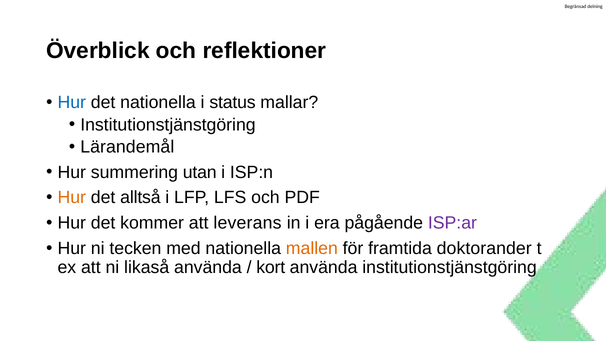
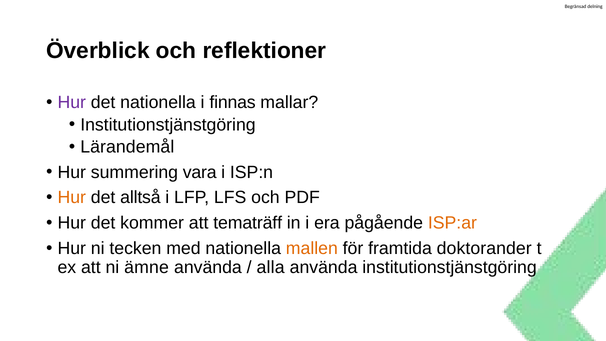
Hur at (72, 102) colour: blue -> purple
status: status -> finnas
utan: utan -> vara
leverans: leverans -> tematräff
ISP:ar colour: purple -> orange
likaså: likaså -> ämne
kort: kort -> alla
